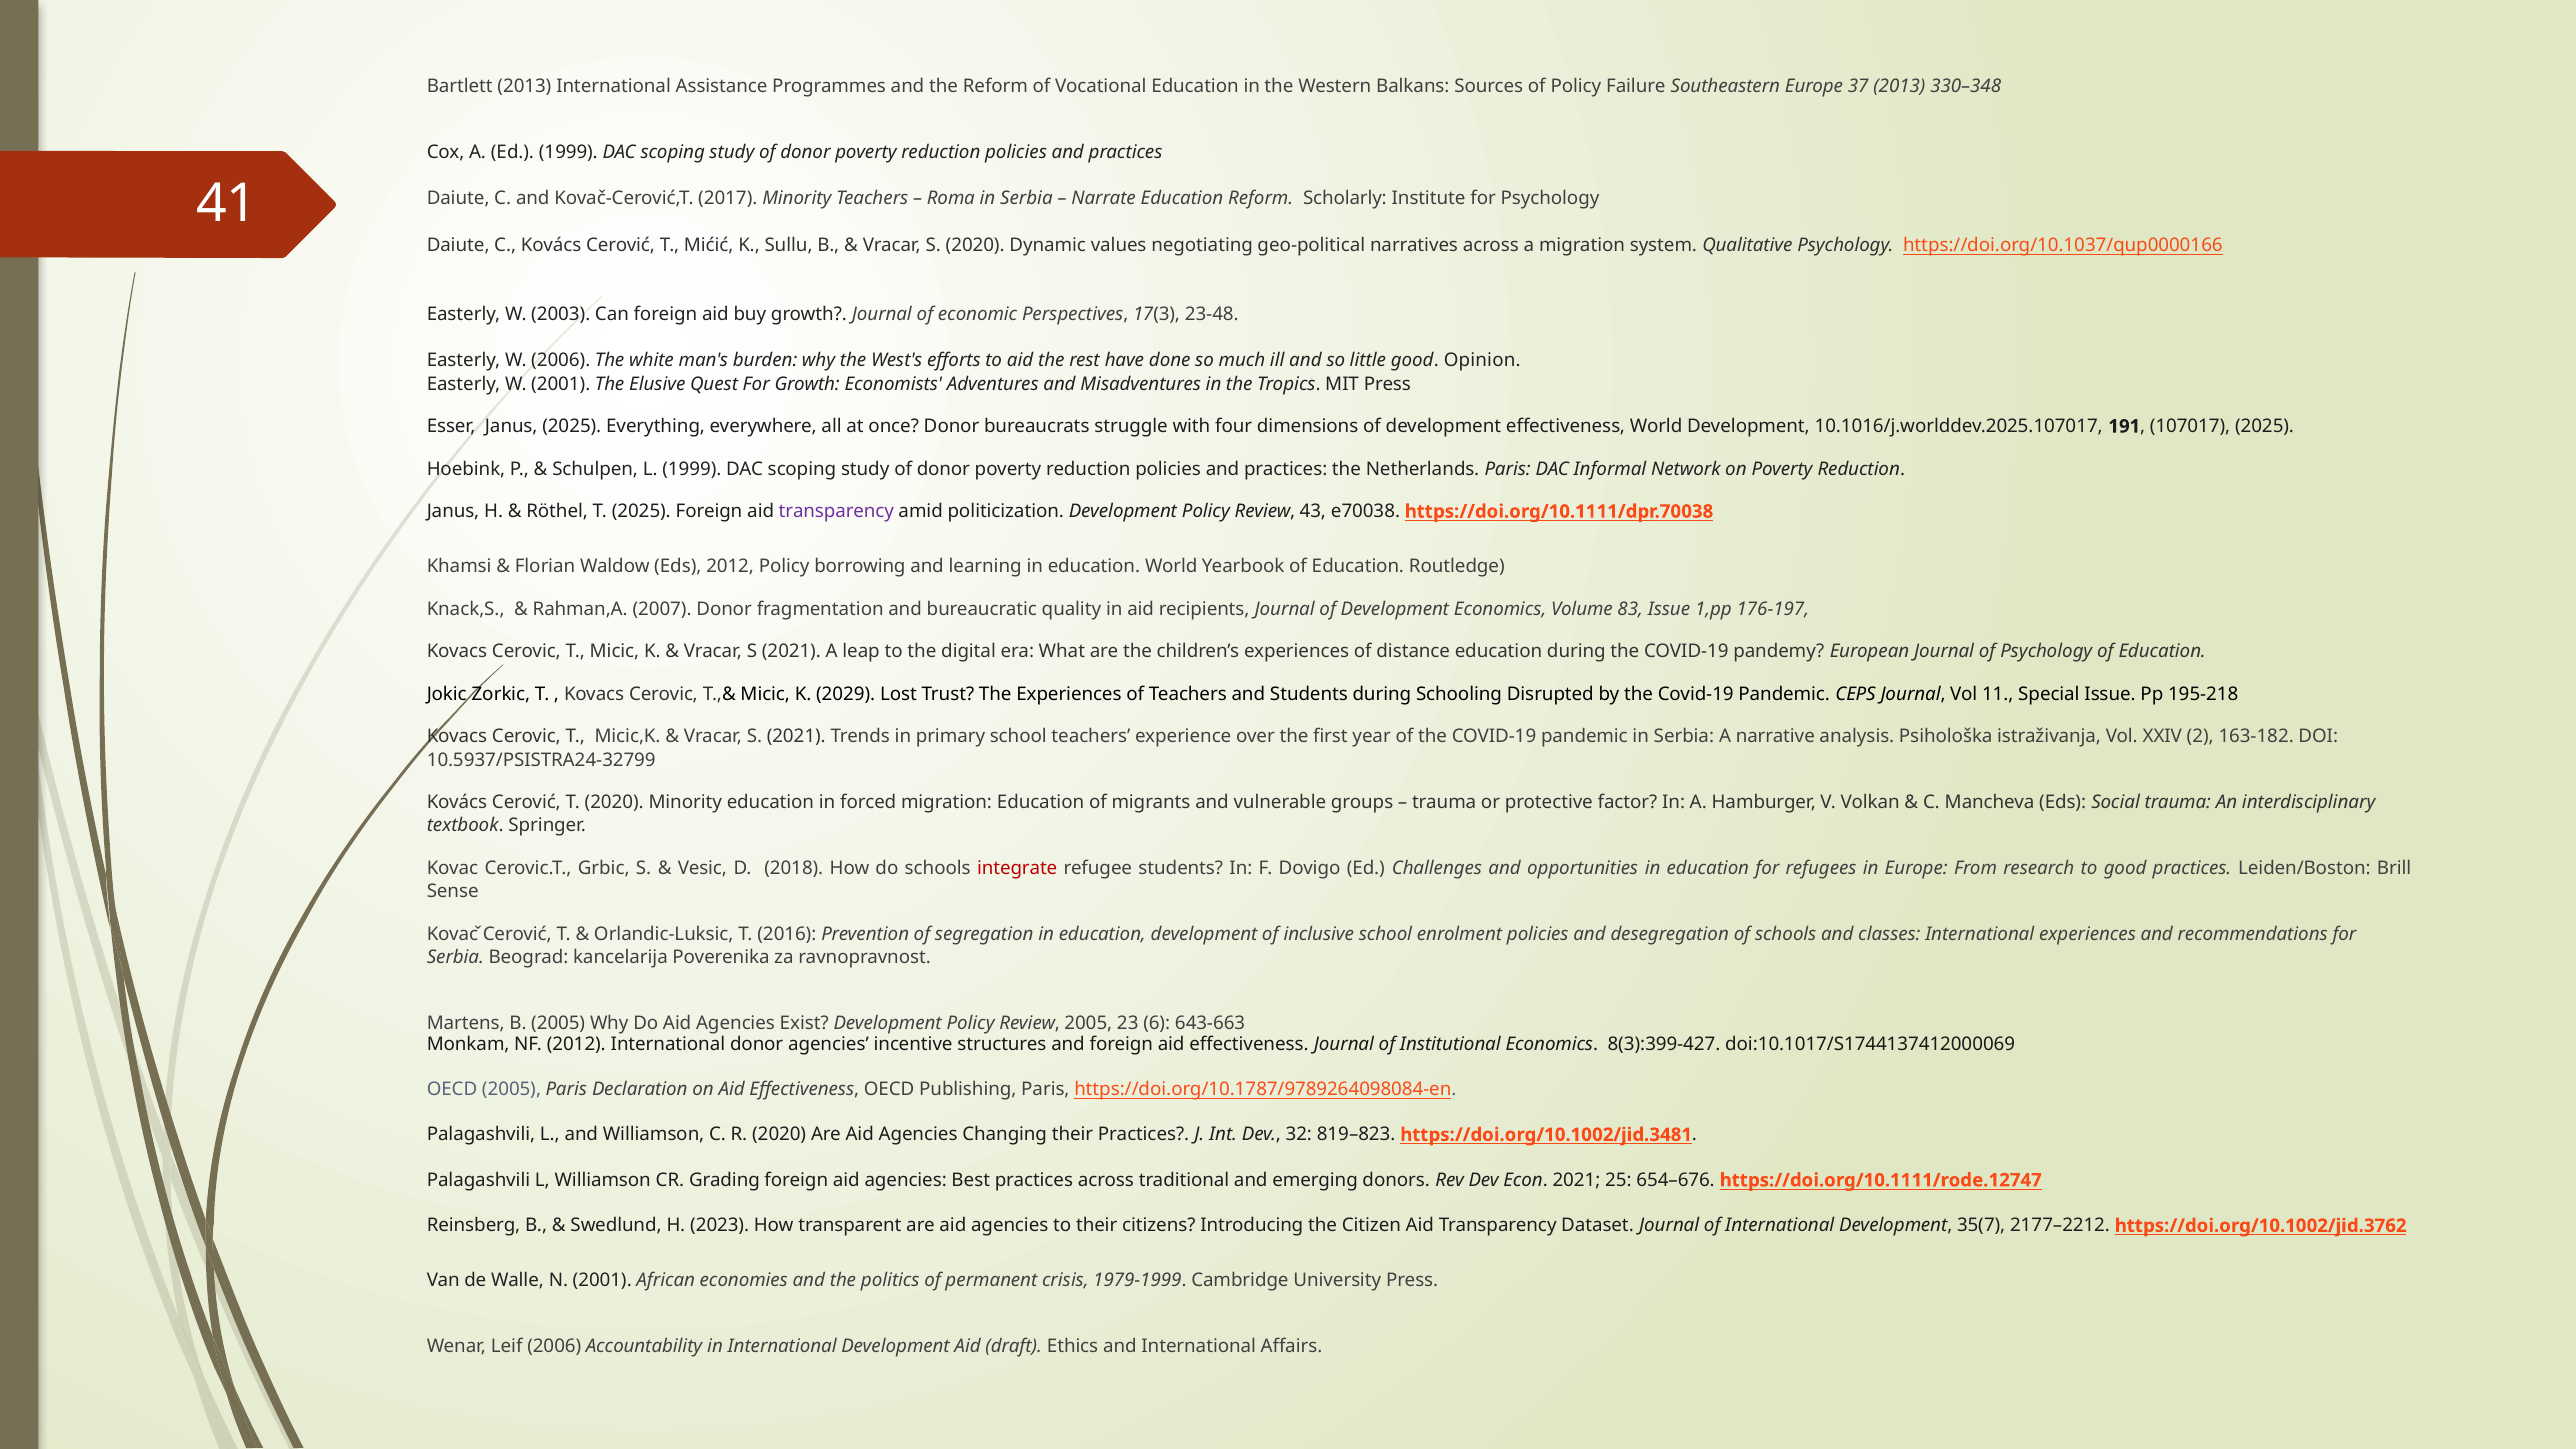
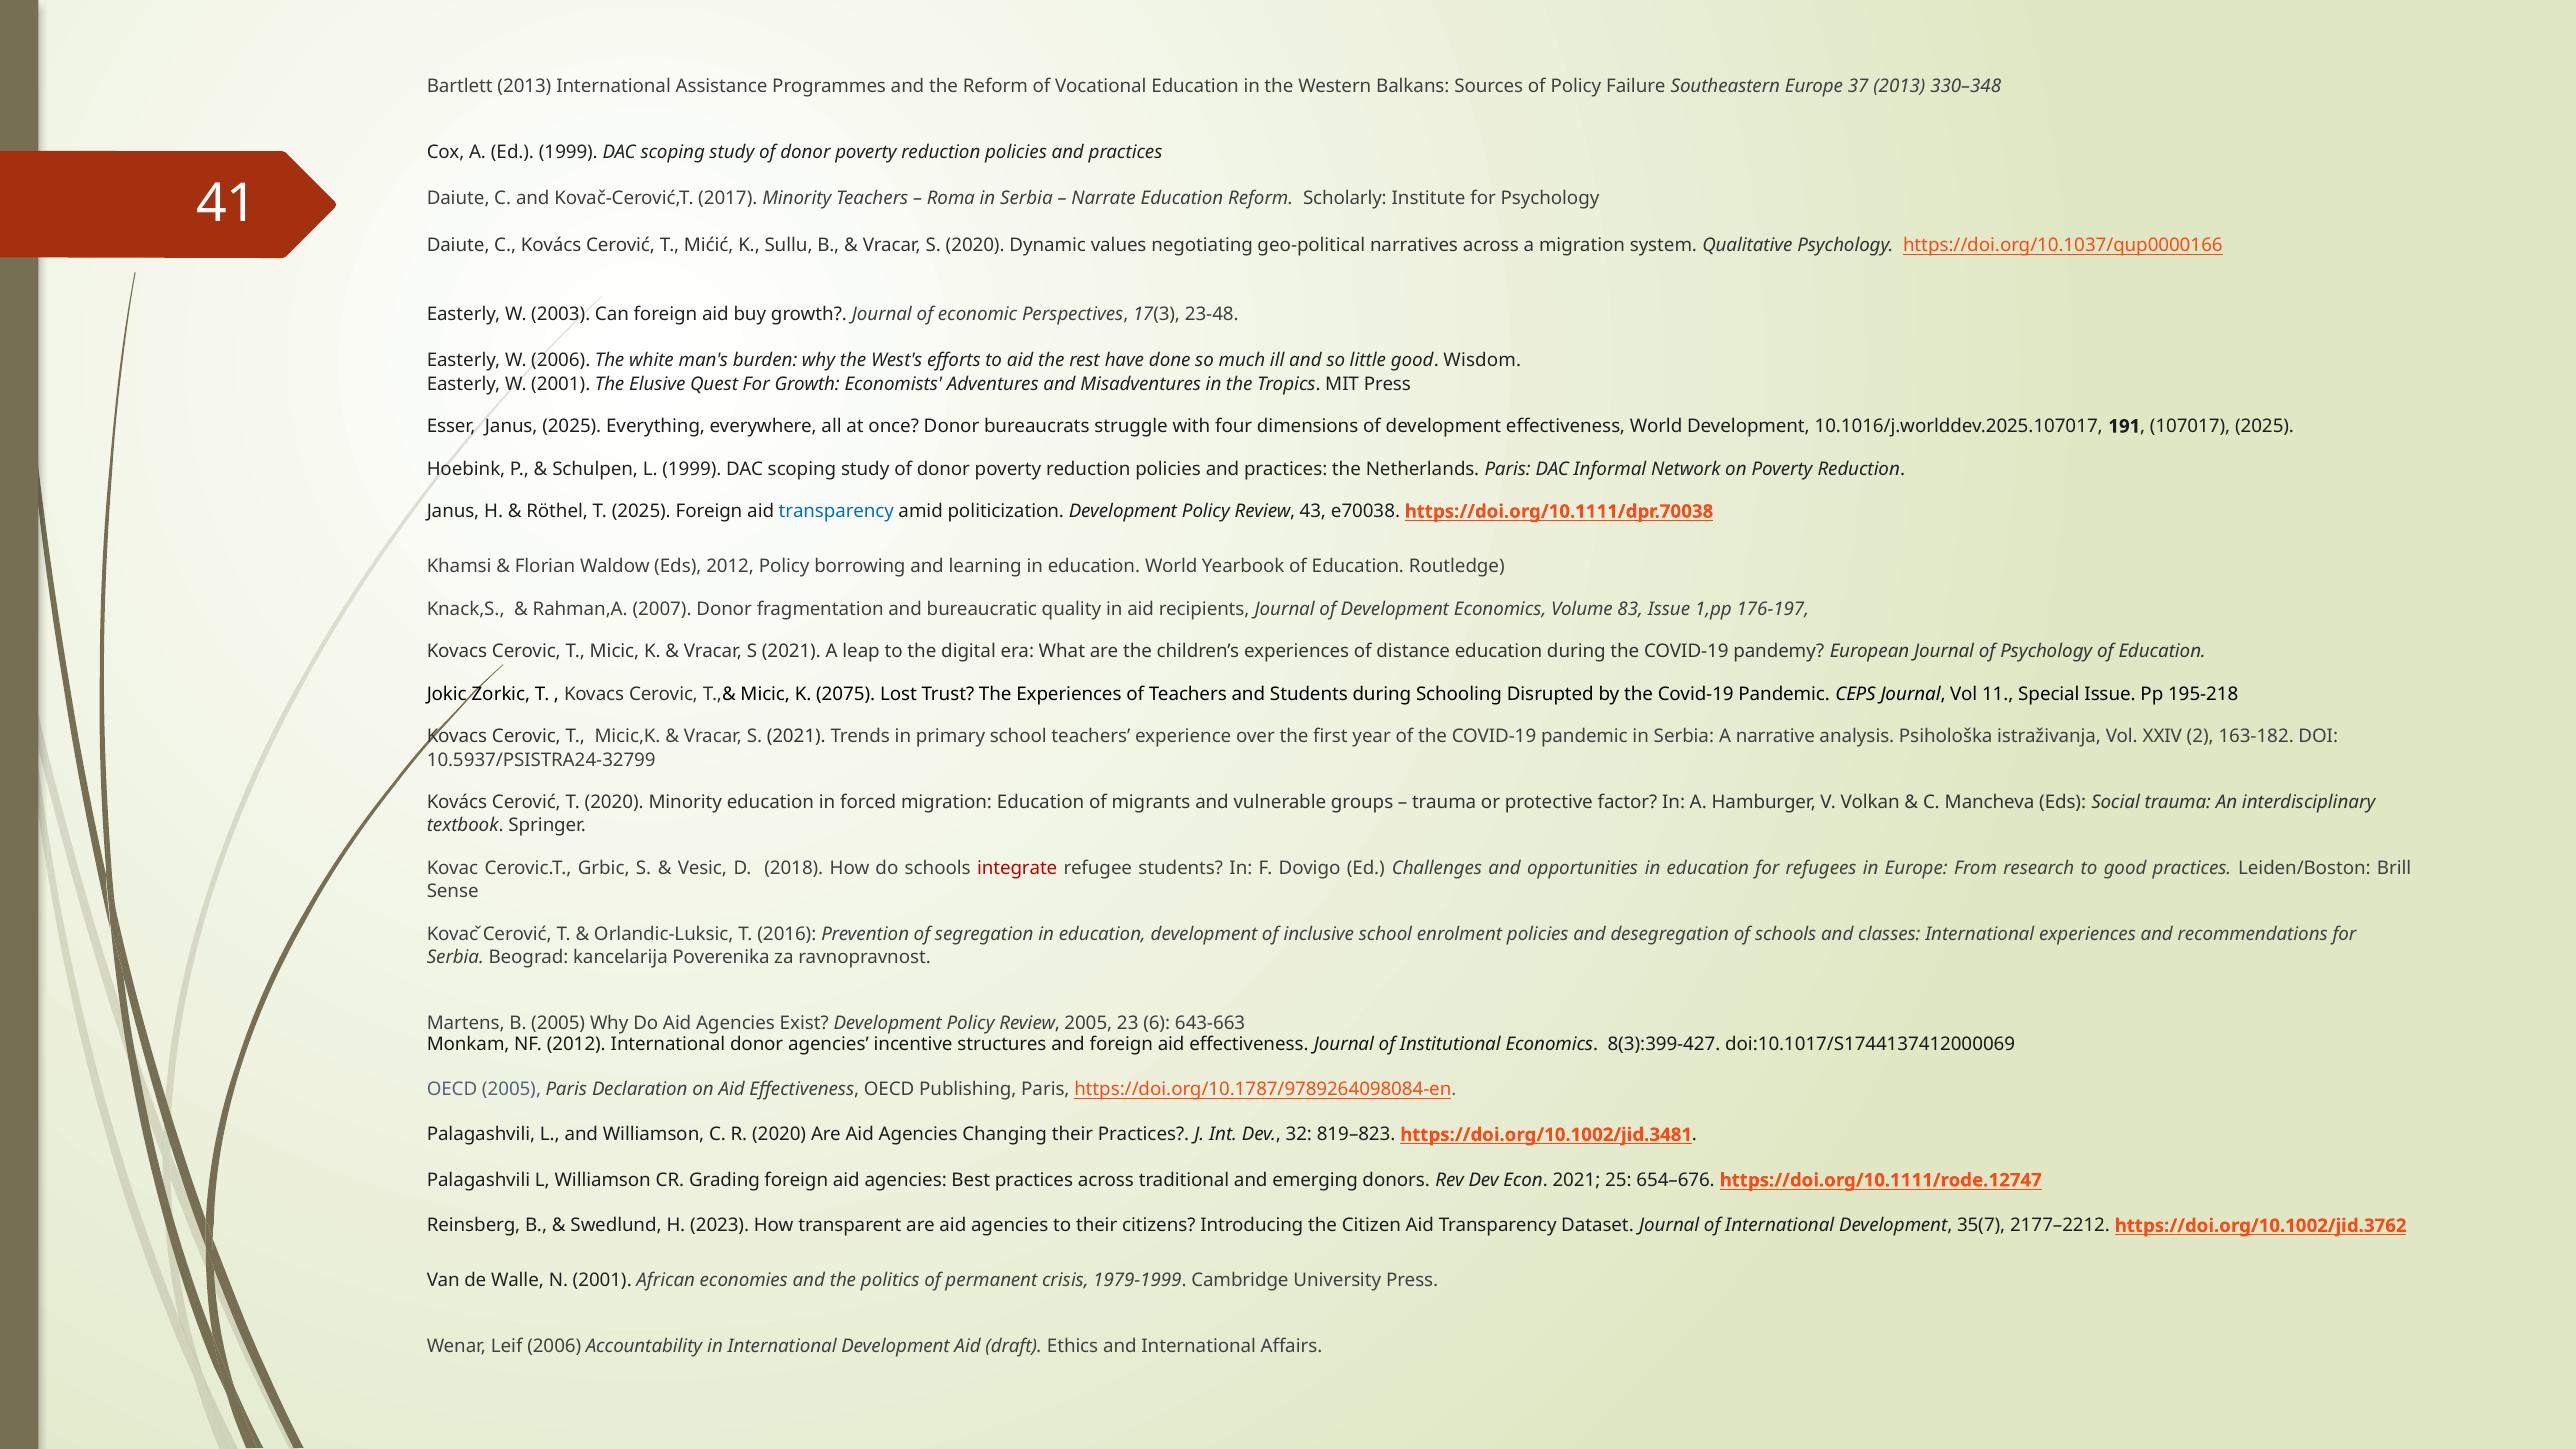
Opinion: Opinion -> Wisdom
transparency at (836, 511) colour: purple -> blue
2029: 2029 -> 2075
